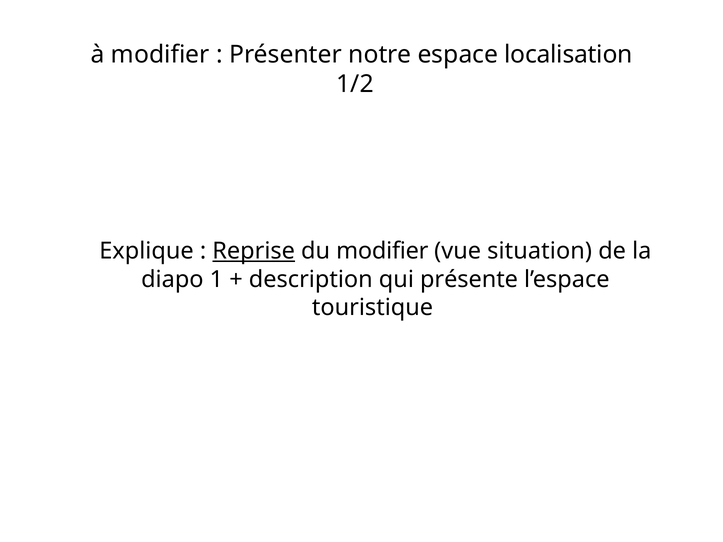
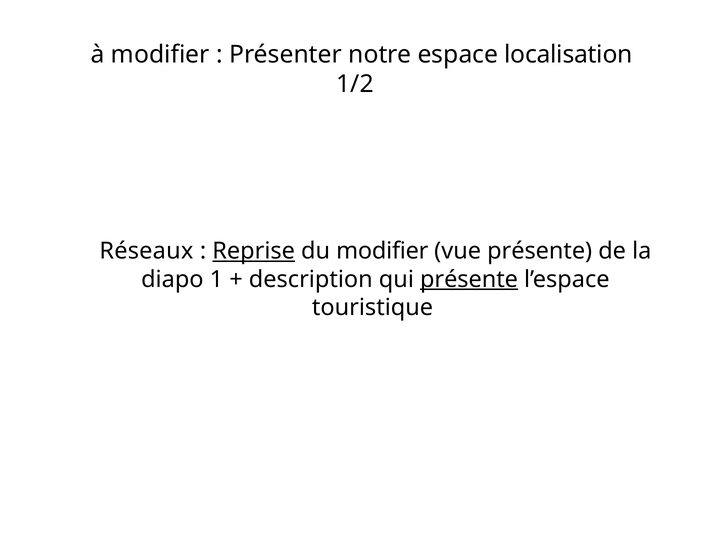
Explique: Explique -> Réseaux
vue situation: situation -> présente
présente at (469, 279) underline: none -> present
